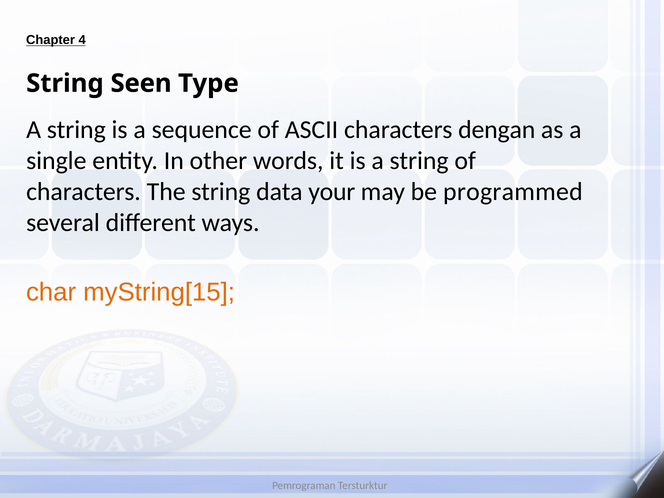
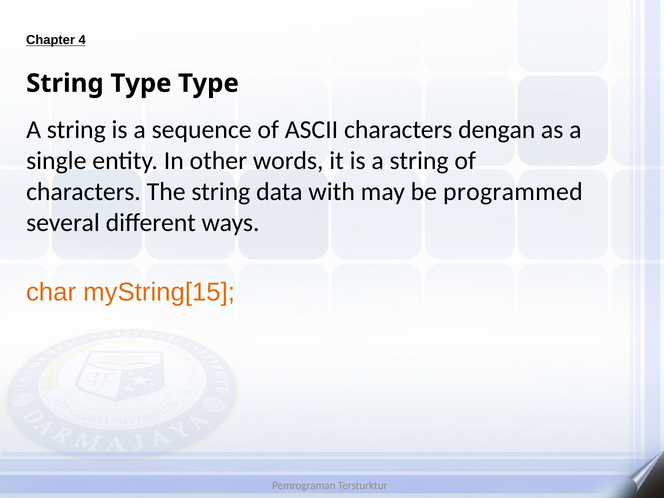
String Seen: Seen -> Type
your: your -> with
